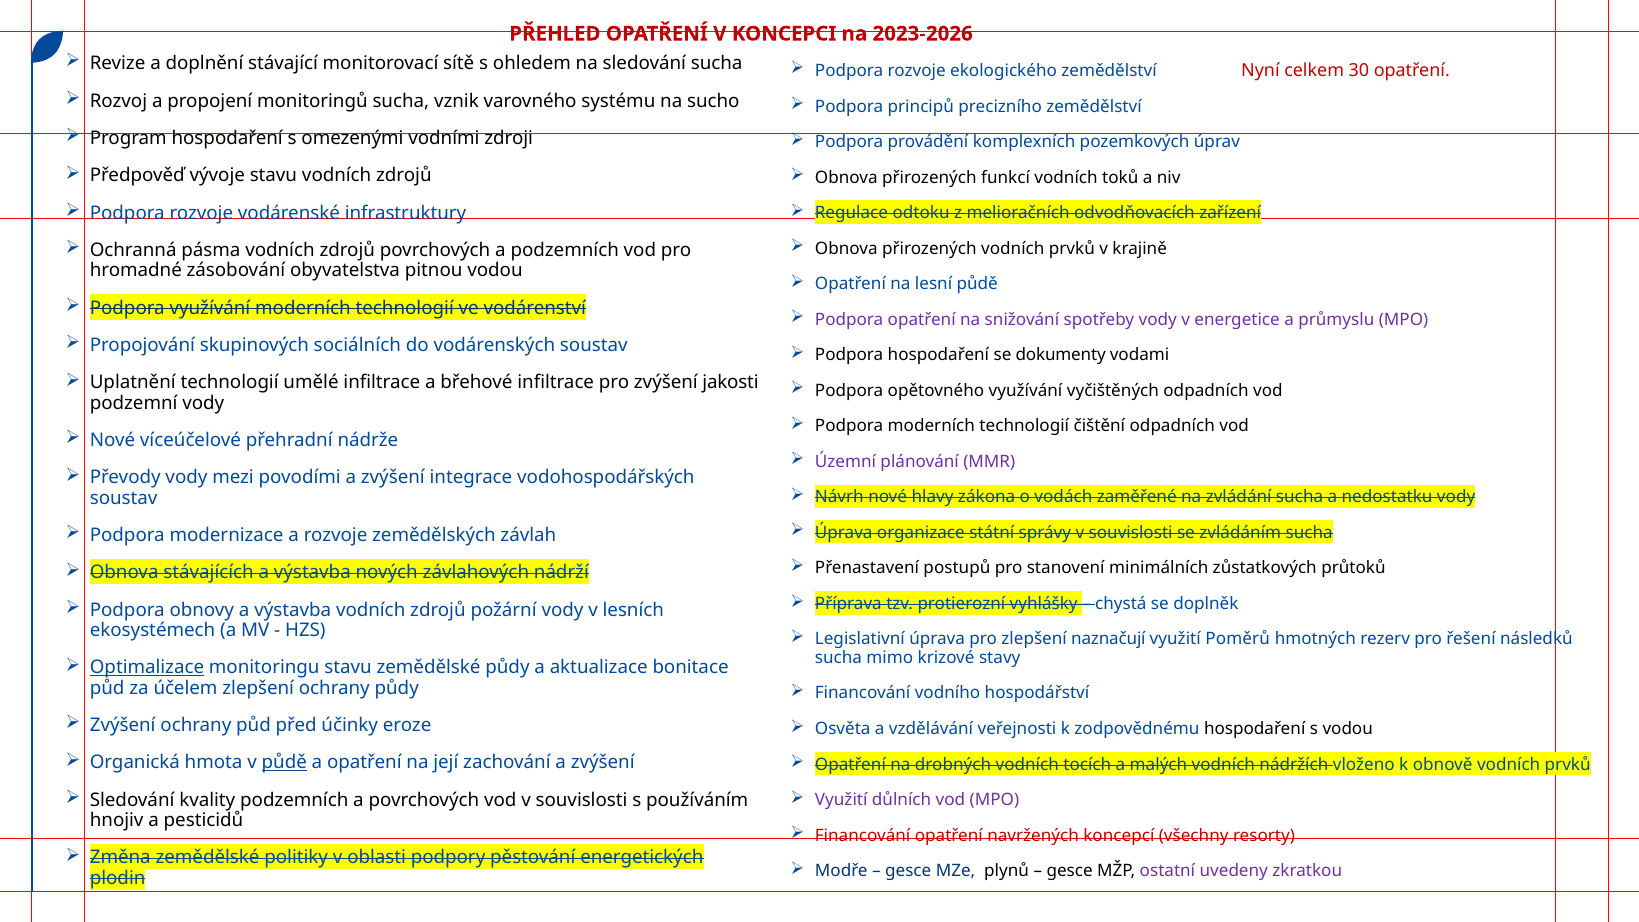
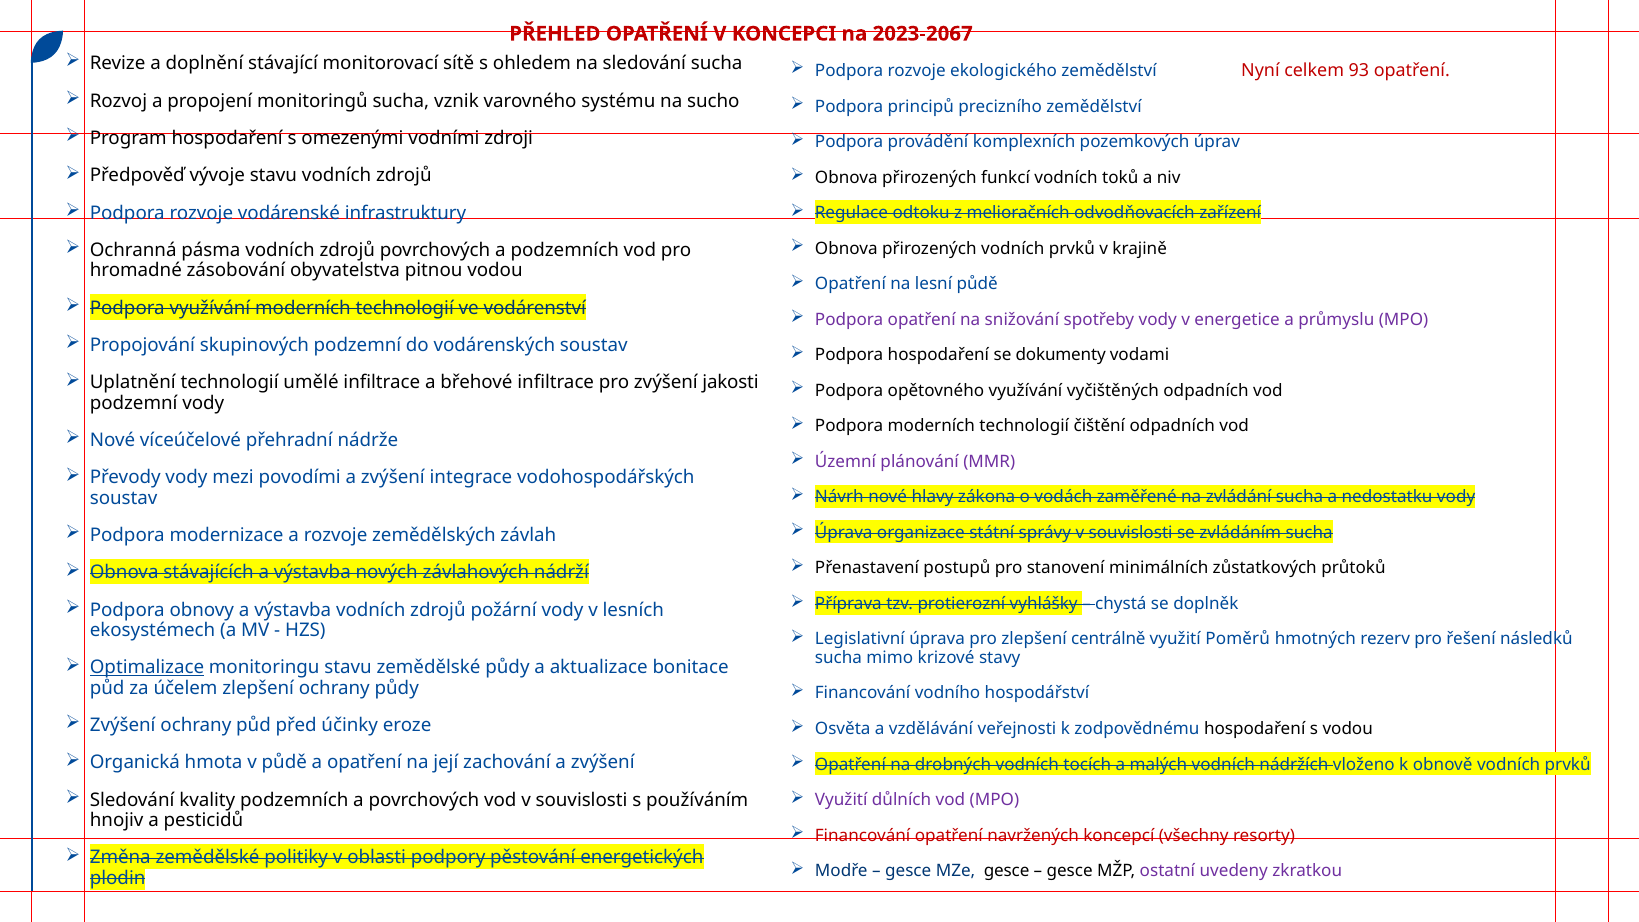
2023-2026: 2023-2026 -> 2023-2067
30: 30 -> 93
skupinových sociálních: sociálních -> podzemní
naznačují: naznačují -> centrálně
půdě at (284, 763) underline: present -> none
MZe plynů: plynů -> gesce
